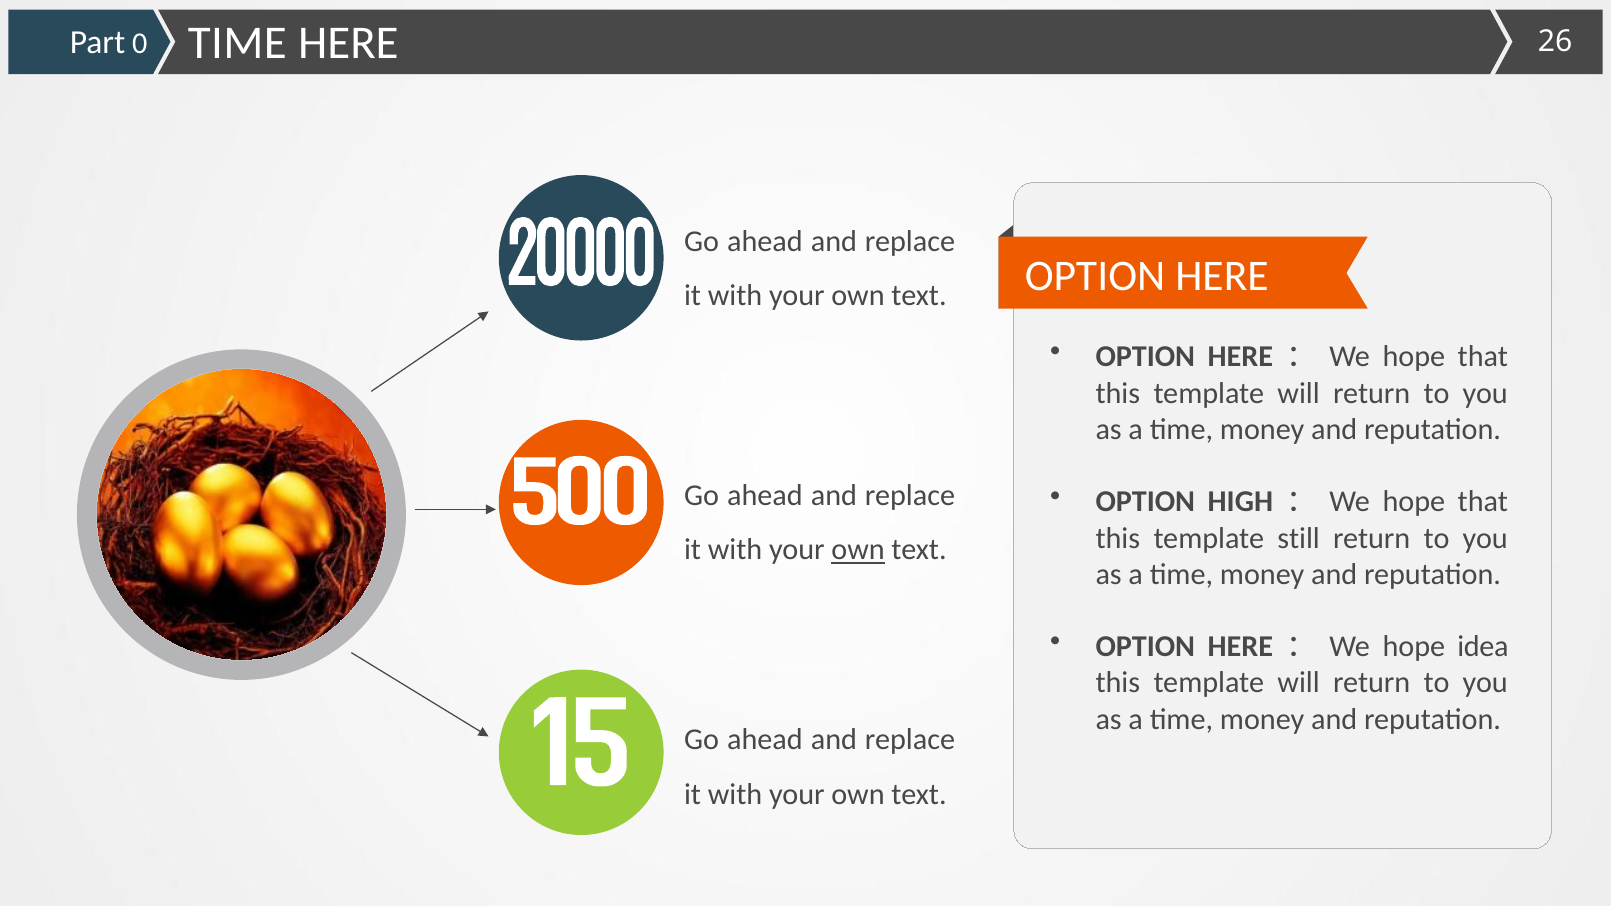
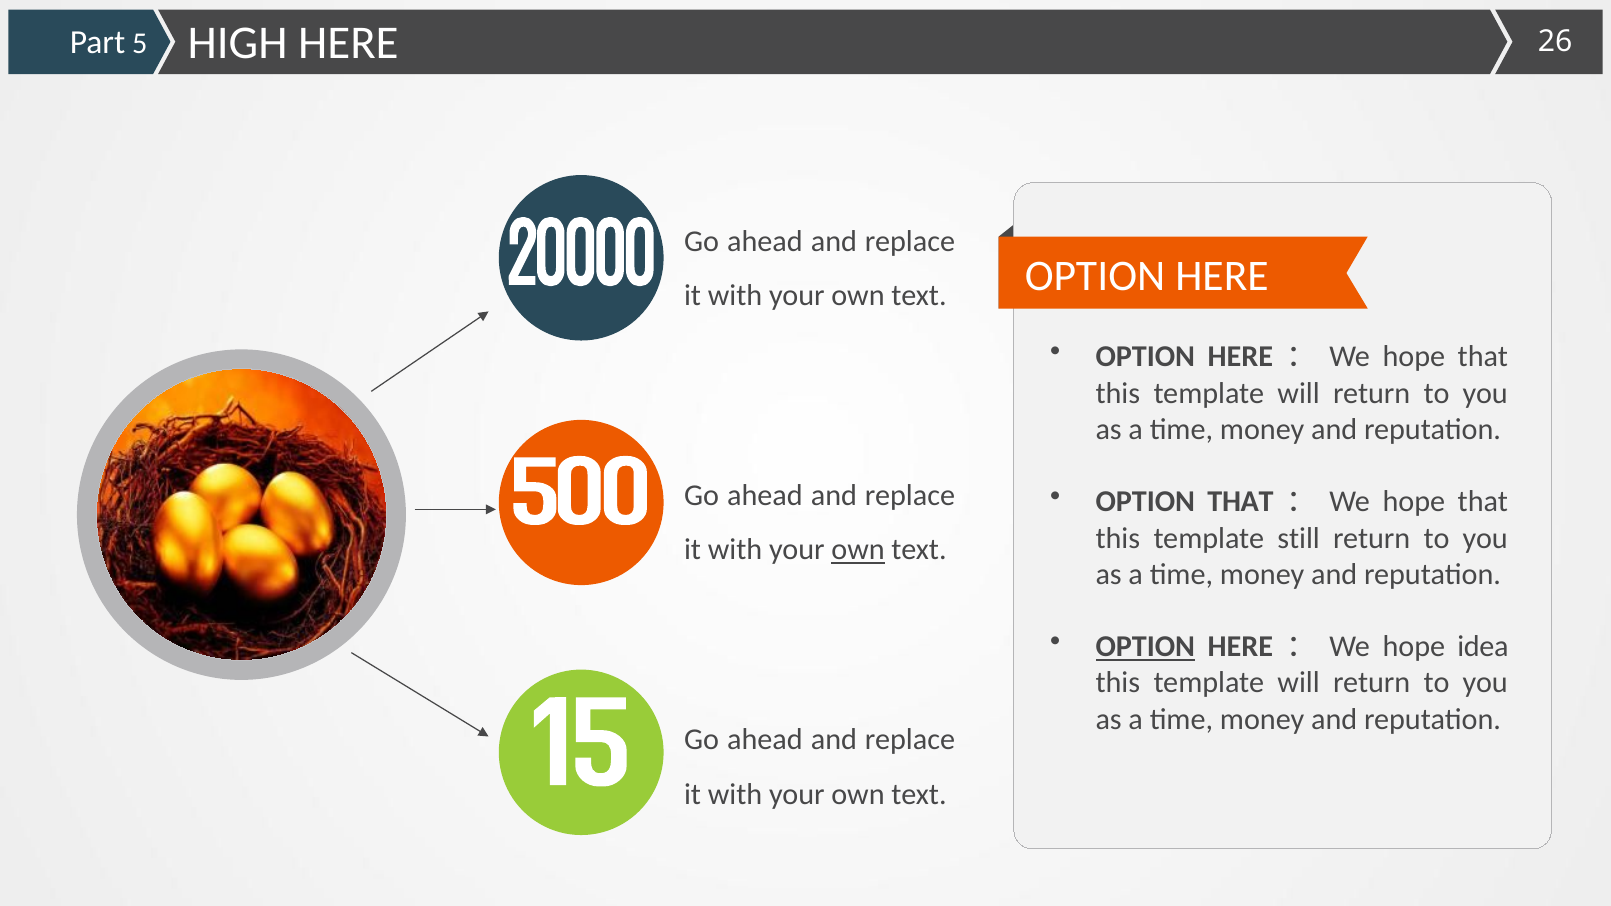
TIME at (237, 43): TIME -> HIGH
0: 0 -> 5
OPTION HIGH: HIGH -> THAT
OPTION at (1145, 647) underline: none -> present
